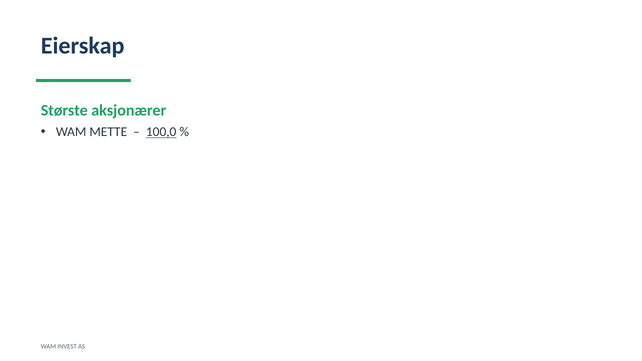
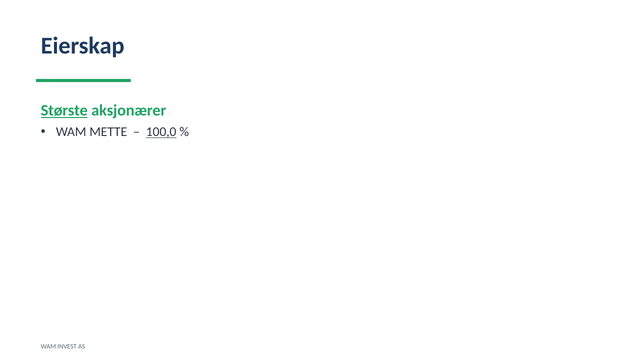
Største underline: none -> present
